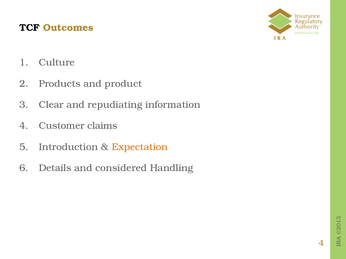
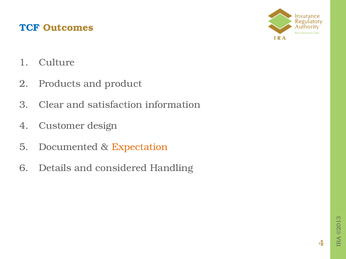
TCF colour: black -> blue
repudiating: repudiating -> satisfaction
claims: claims -> design
Introduction: Introduction -> Documented
